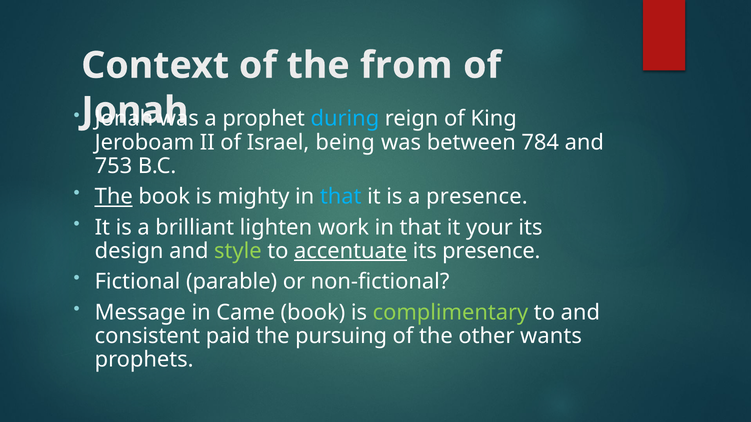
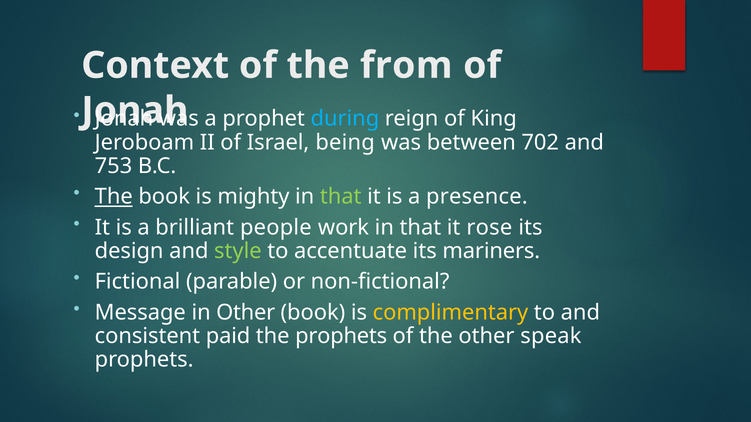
784: 784 -> 702
that at (341, 197) colour: light blue -> light green
lighten: lighten -> people
your: your -> rose
accentuate underline: present -> none
its presence: presence -> mariners
in Came: Came -> Other
complimentary colour: light green -> yellow
the pursuing: pursuing -> prophets
wants: wants -> speak
